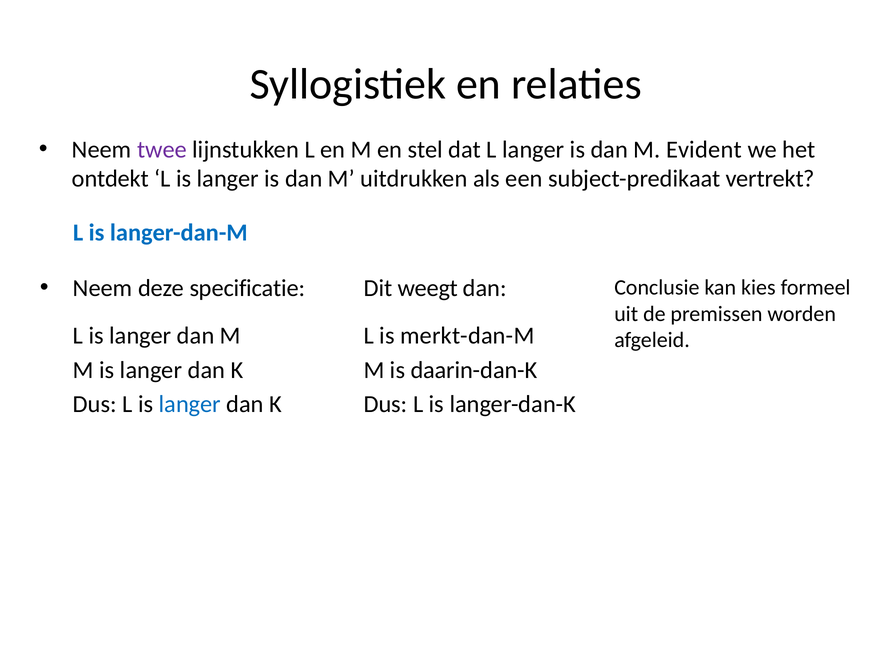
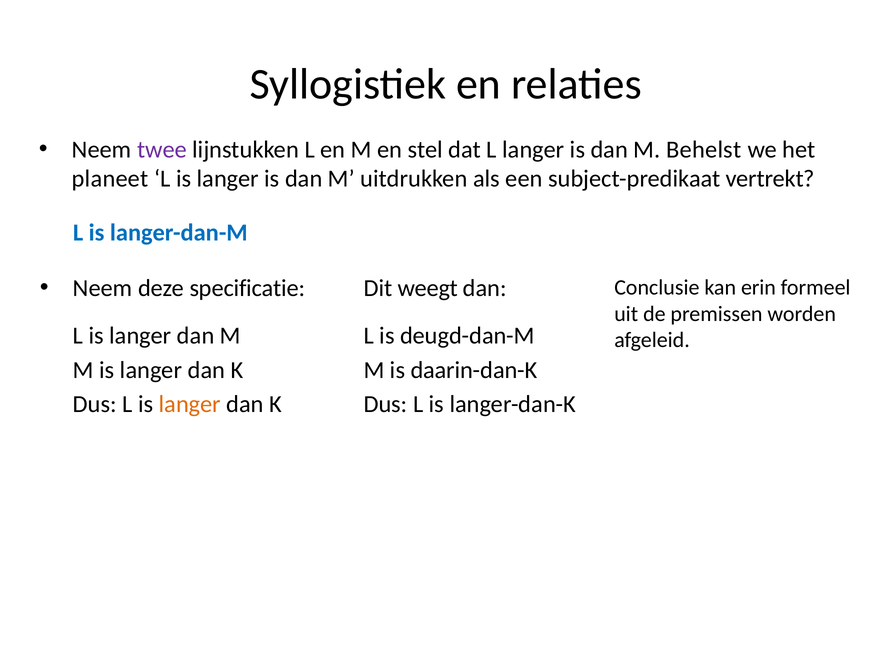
Evident: Evident -> Behelst
ontdekt: ontdekt -> planeet
kies: kies -> erin
merkt-dan-M: merkt-dan-M -> deugd-dan-M
langer at (190, 404) colour: blue -> orange
